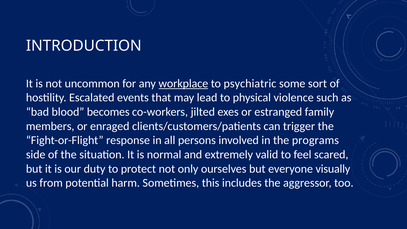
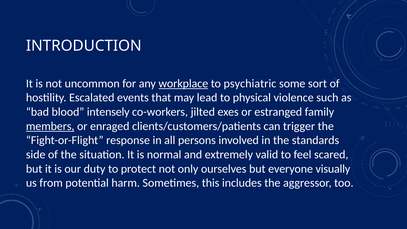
becomes: becomes -> intensely
members underline: none -> present
programs: programs -> standards
